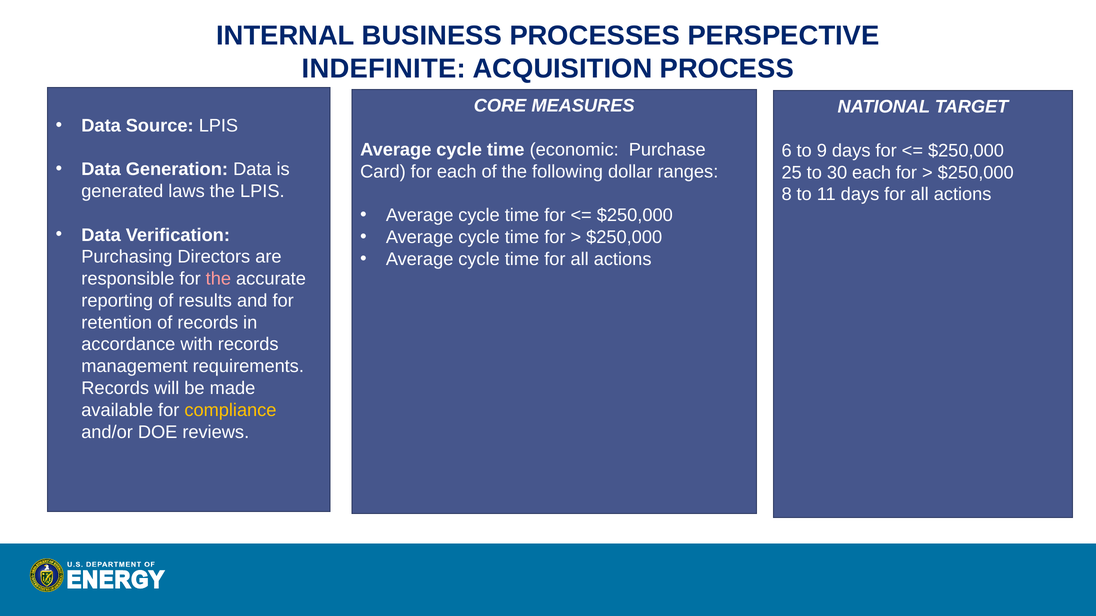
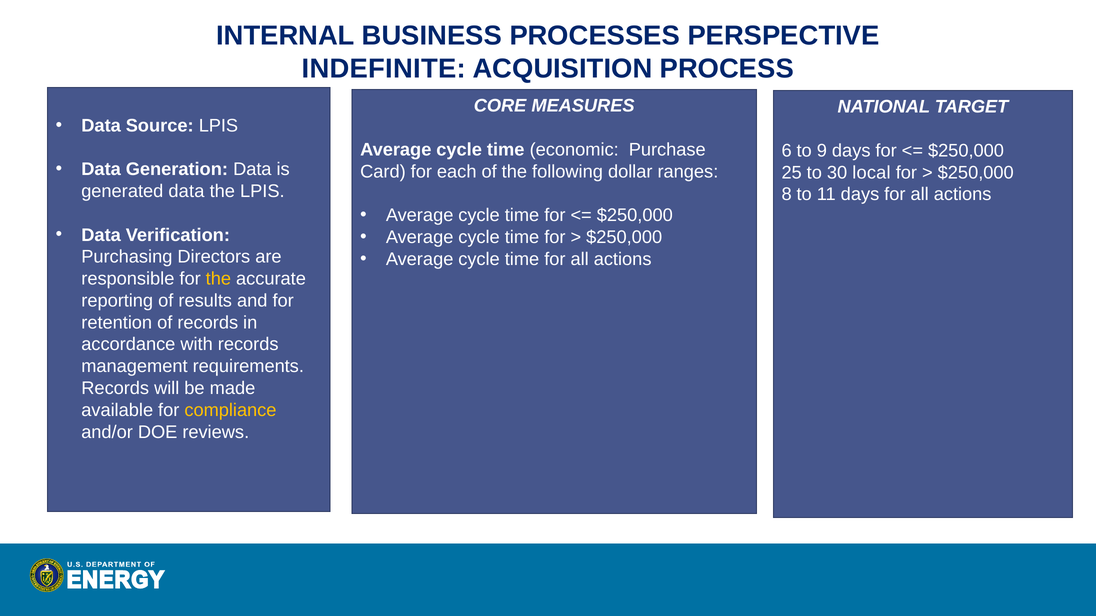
30 each: each -> local
generated laws: laws -> data
the at (218, 279) colour: pink -> yellow
